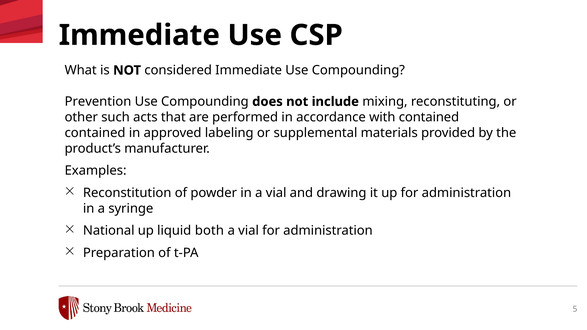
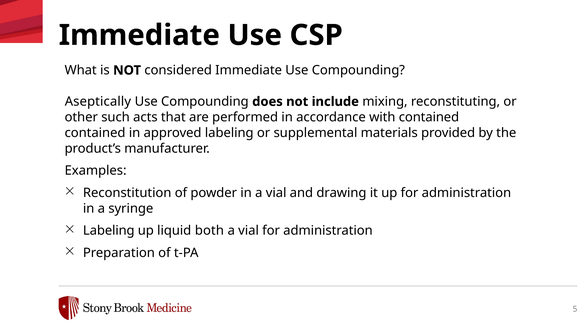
Prevention: Prevention -> Aseptically
National at (109, 231): National -> Labeling
